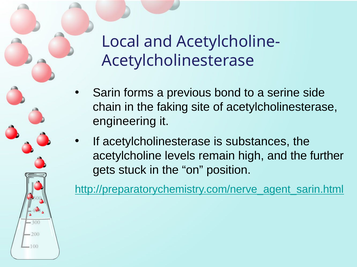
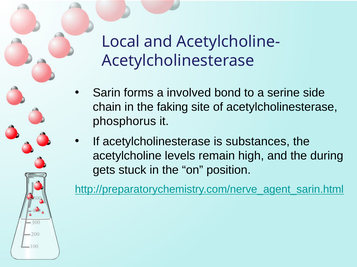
previous: previous -> involved
engineering: engineering -> phosphorus
further: further -> during
